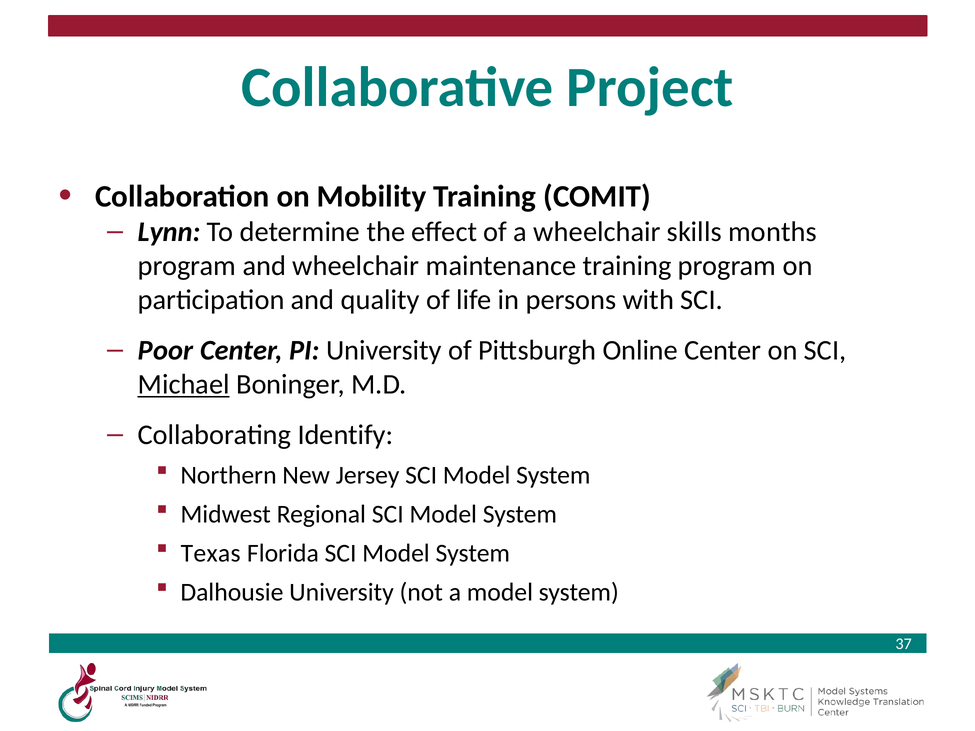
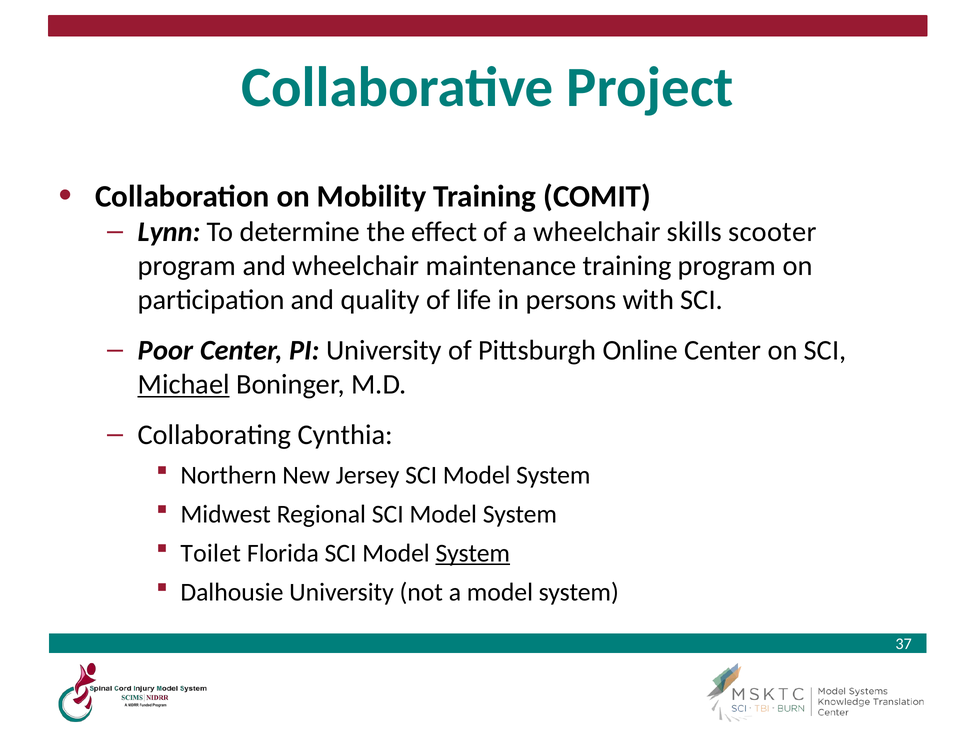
months: months -> scooter
Identify: Identify -> Cynthia
Texas: Texas -> Toilet
System at (473, 553) underline: none -> present
